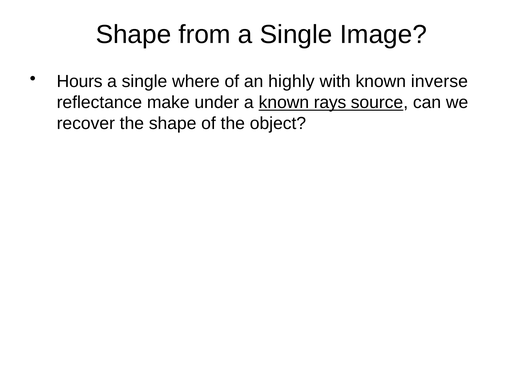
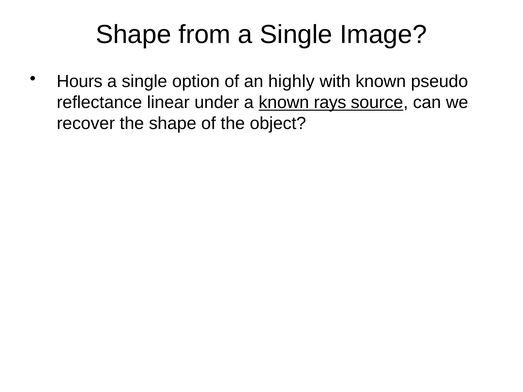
where: where -> option
inverse: inverse -> pseudo
make: make -> linear
